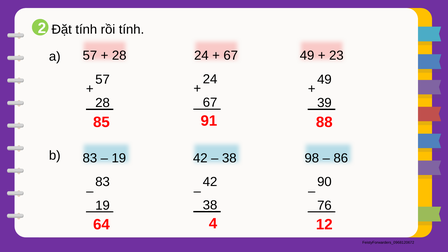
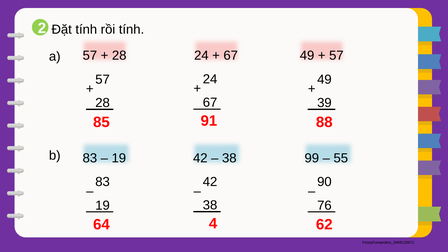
23 at (336, 56): 23 -> 57
98: 98 -> 99
86: 86 -> 55
12: 12 -> 62
